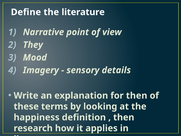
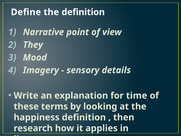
the literature: literature -> definition
for then: then -> time
